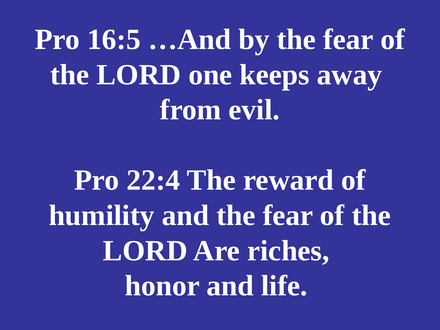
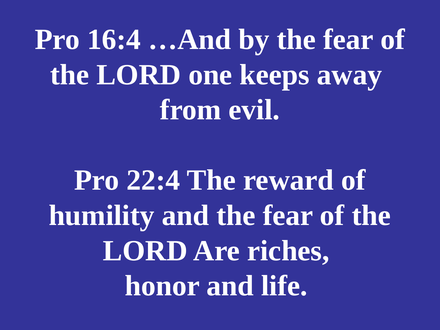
16:5: 16:5 -> 16:4
